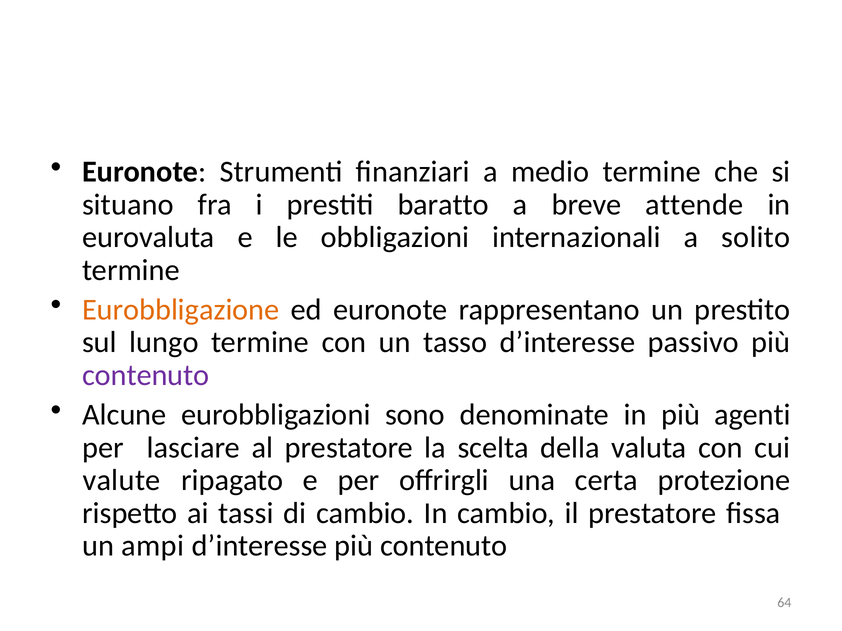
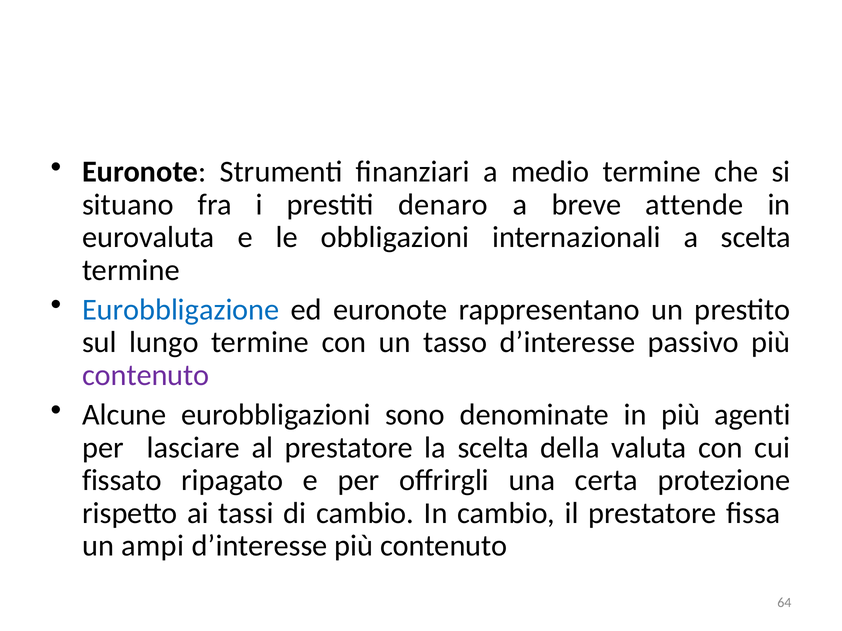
baratto: baratto -> denaro
a solito: solito -> scelta
Eurobbligazione colour: orange -> blue
valute: valute -> fissato
